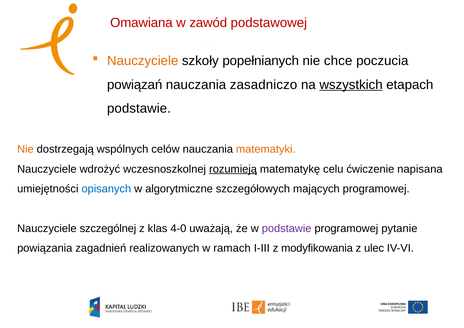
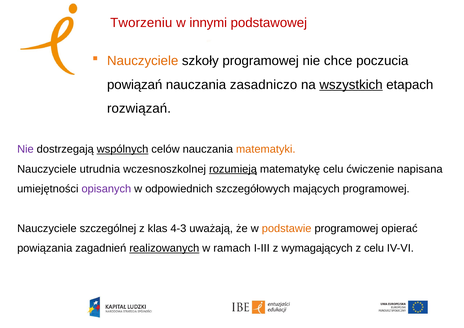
Omawiana: Omawiana -> Tworzeniu
zawód: zawód -> innymi
szkoły popełnianych: popełnianych -> programowej
podstawie at (139, 109): podstawie -> rozwiązań
Nie at (25, 149) colour: orange -> purple
wspólnych underline: none -> present
wdrożyć: wdrożyć -> utrudnia
opisanych colour: blue -> purple
algorytmiczne: algorytmiczne -> odpowiednich
4-0: 4-0 -> 4-3
podstawie at (287, 229) colour: purple -> orange
pytanie: pytanie -> opierać
realizowanych underline: none -> present
modyfikowania: modyfikowania -> wymagających
z ulec: ulec -> celu
